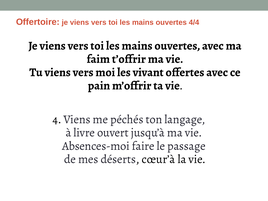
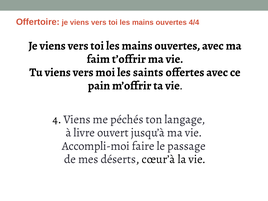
vivant: vivant -> saints
Absences-moi: Absences-moi -> Accompli-moi
